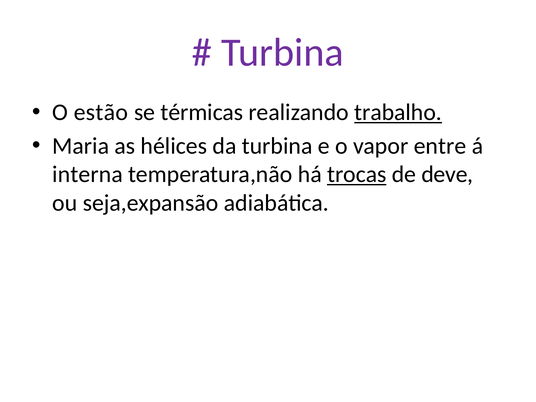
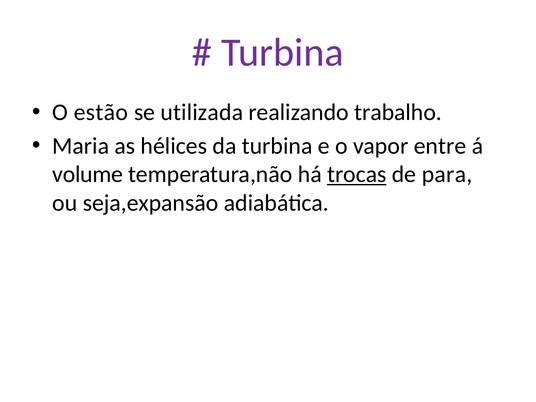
térmicas: térmicas -> utilizada
trabalho underline: present -> none
interna: interna -> volume
deve: deve -> para
